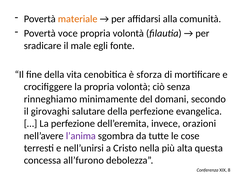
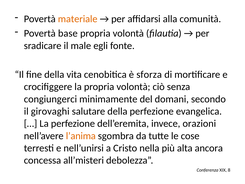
voce: voce -> base
rinneghiamo: rinneghiamo -> congiungerci
l’anima colour: purple -> orange
questa: questa -> ancora
all’furono: all’furono -> all’misteri
